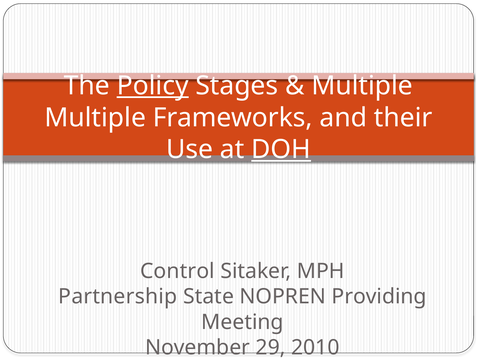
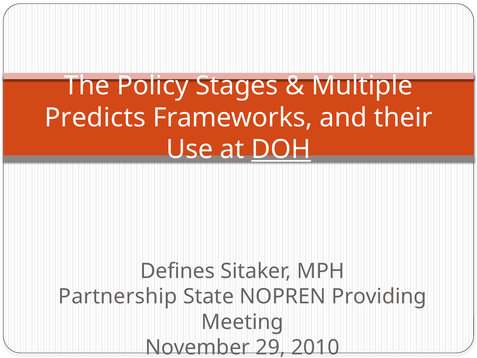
Policy underline: present -> none
Multiple at (95, 118): Multiple -> Predicts
Control: Control -> Defines
